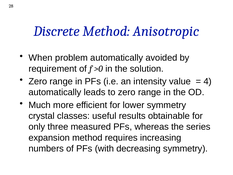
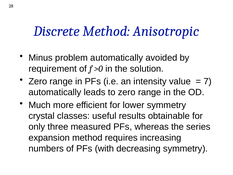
When: When -> Minus
4: 4 -> 7
